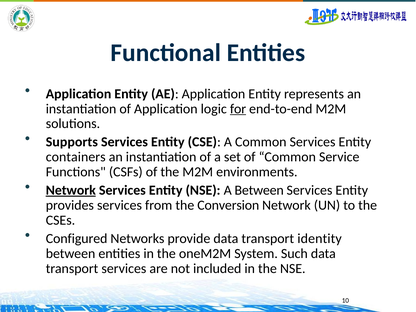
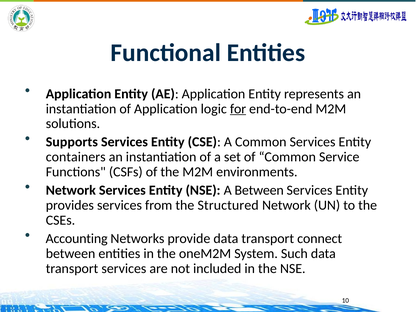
Network at (71, 190) underline: present -> none
Conversion: Conversion -> Structured
Configured: Configured -> Accounting
identity: identity -> connect
